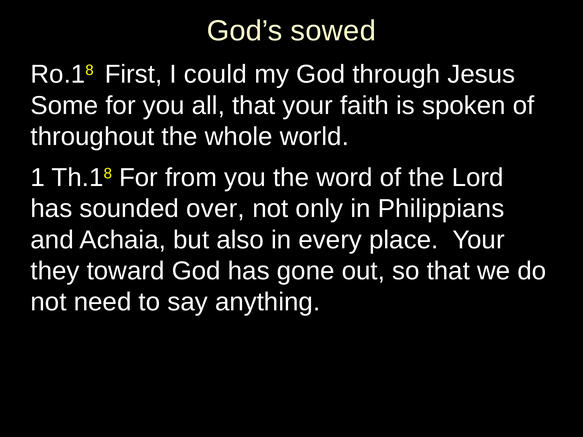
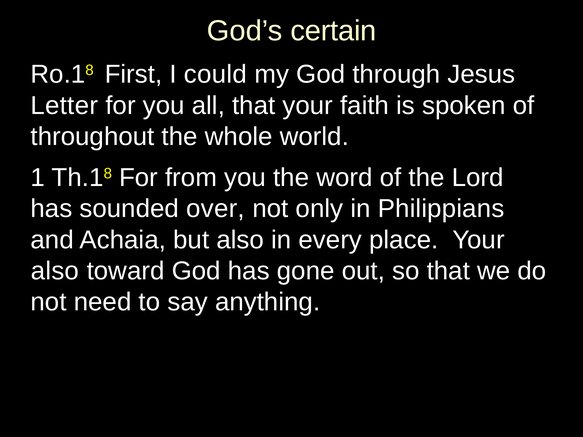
sowed: sowed -> certain
Some: Some -> Letter
they at (55, 271): they -> also
